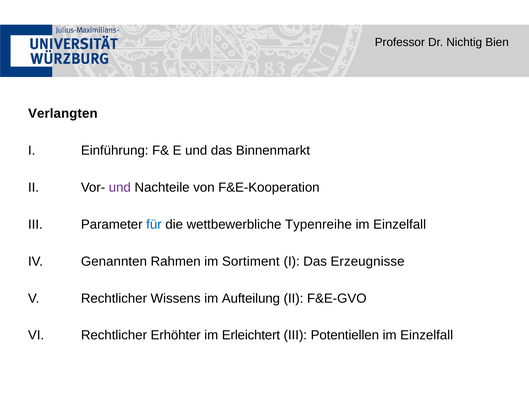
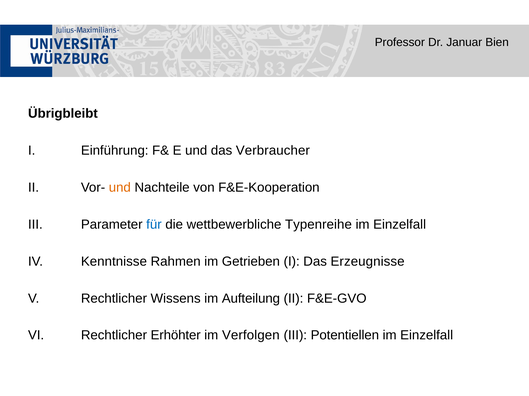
Nichtig: Nichtig -> Januar
Verlangten: Verlangten -> Übrigbleibt
Binnenmarkt: Binnenmarkt -> Verbraucher
und at (120, 188) colour: purple -> orange
Genannten: Genannten -> Kenntnisse
Sortiment: Sortiment -> Getrieben
Erleichtert: Erleichtert -> Verfolgen
